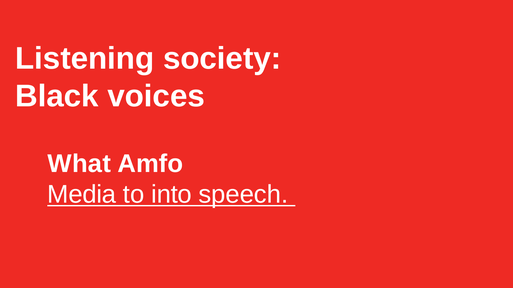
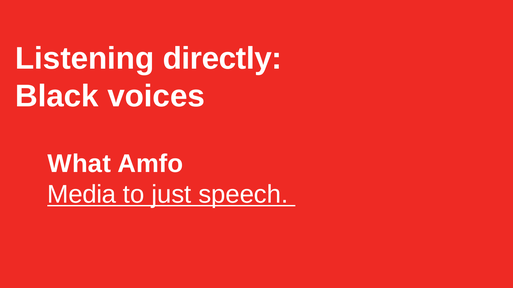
society: society -> directly
into: into -> just
